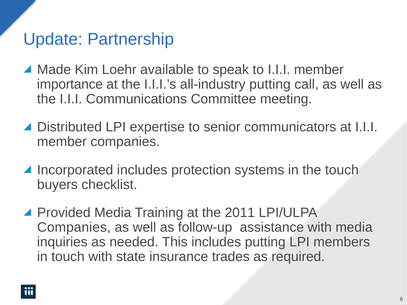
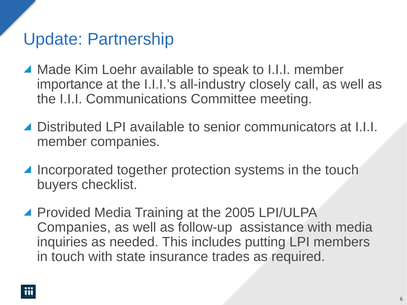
all-industry putting: putting -> closely
LPI expertise: expertise -> available
Incorporated includes: includes -> together
2011: 2011 -> 2005
